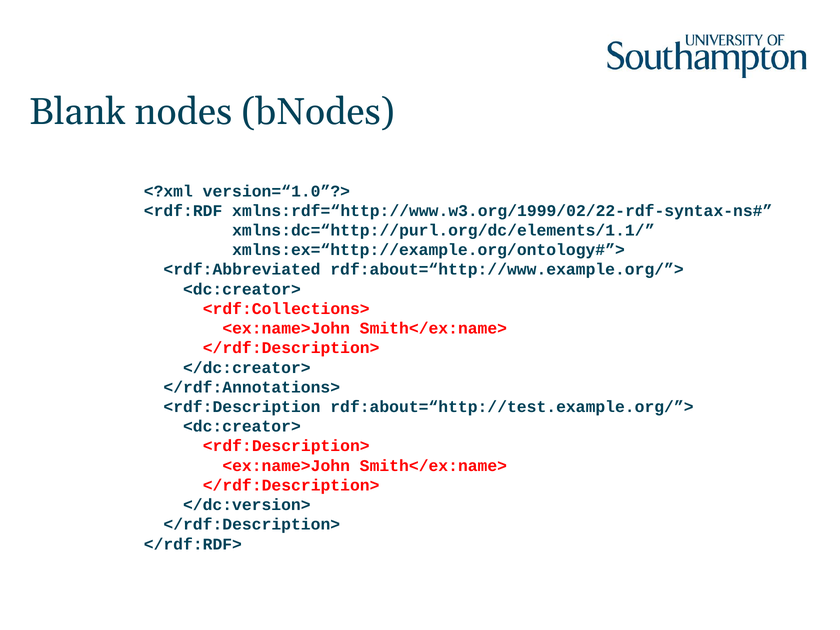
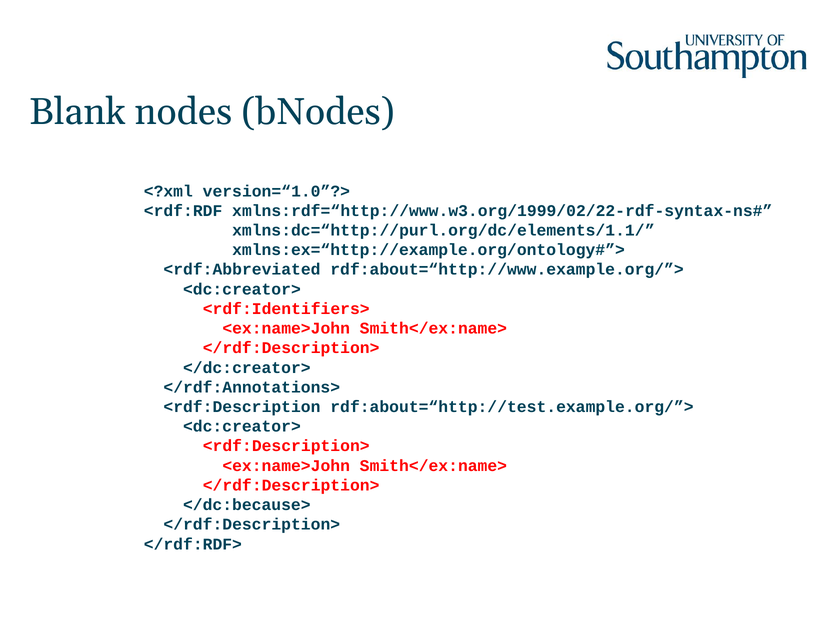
<rdf:Collections>: <rdf:Collections> -> <rdf:Identifiers>
</dc:version>: </dc:version> -> </dc:because>
